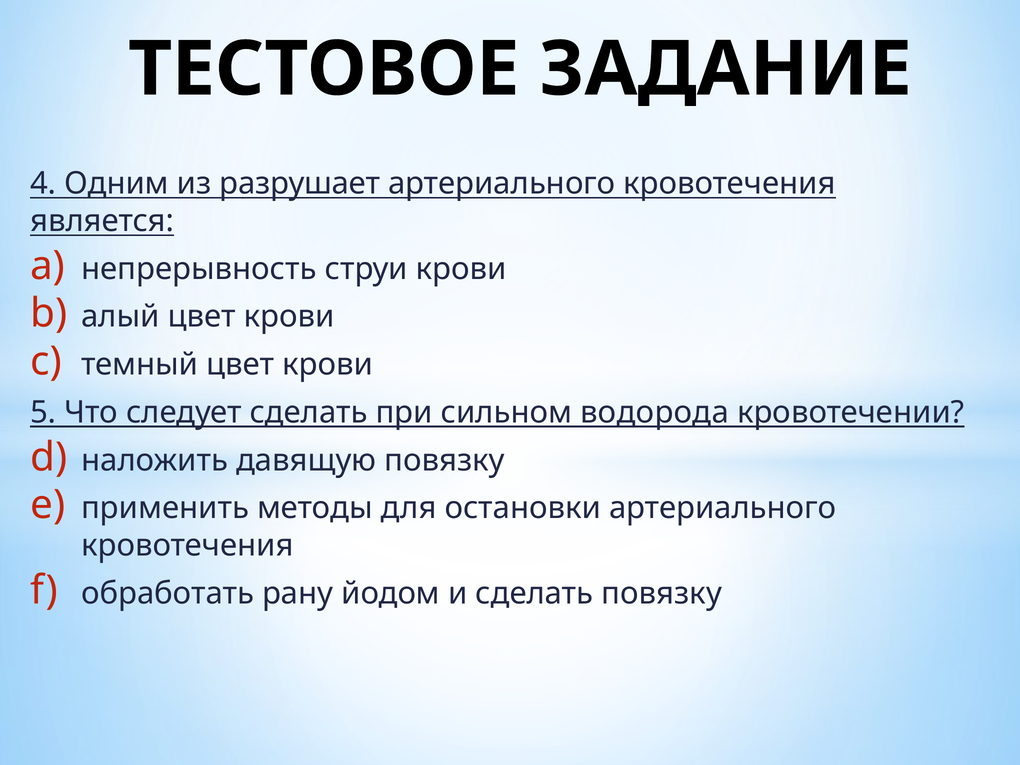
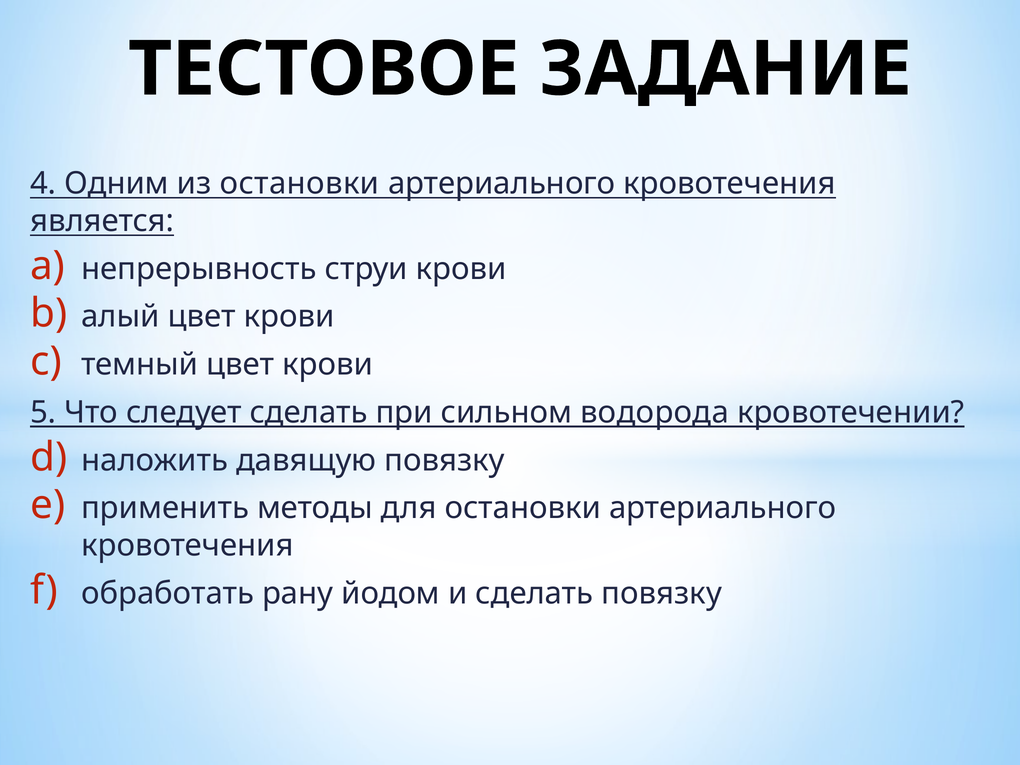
из разрушает: разрушает -> остановки
